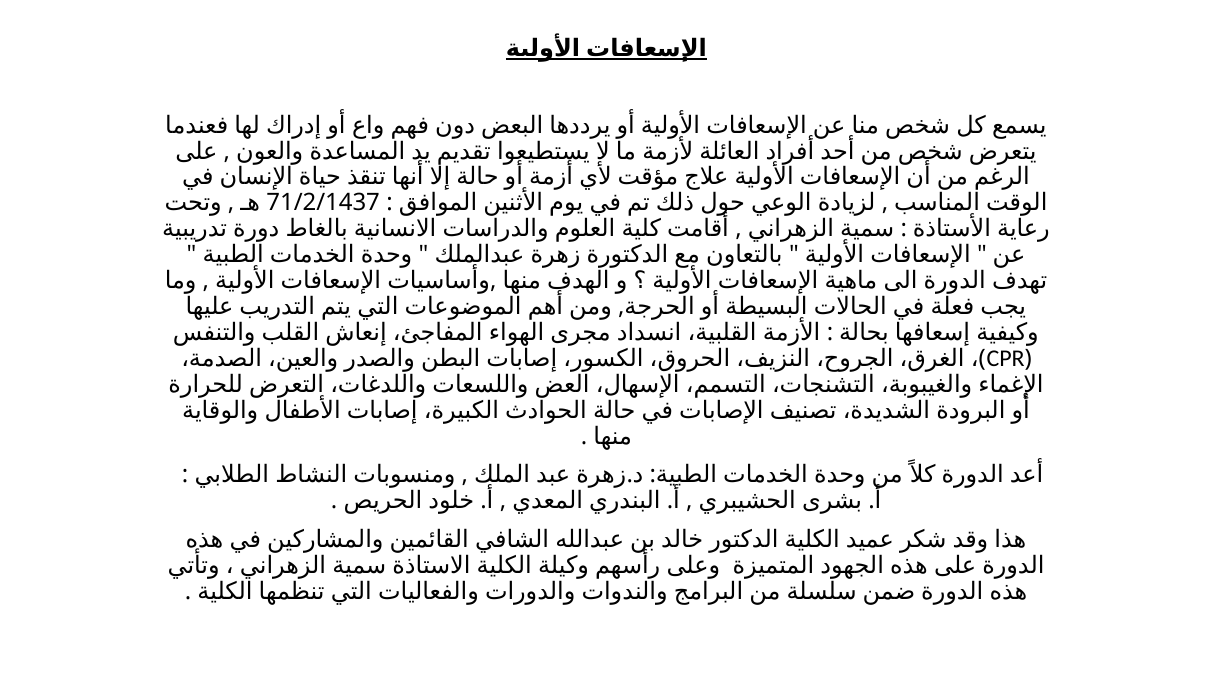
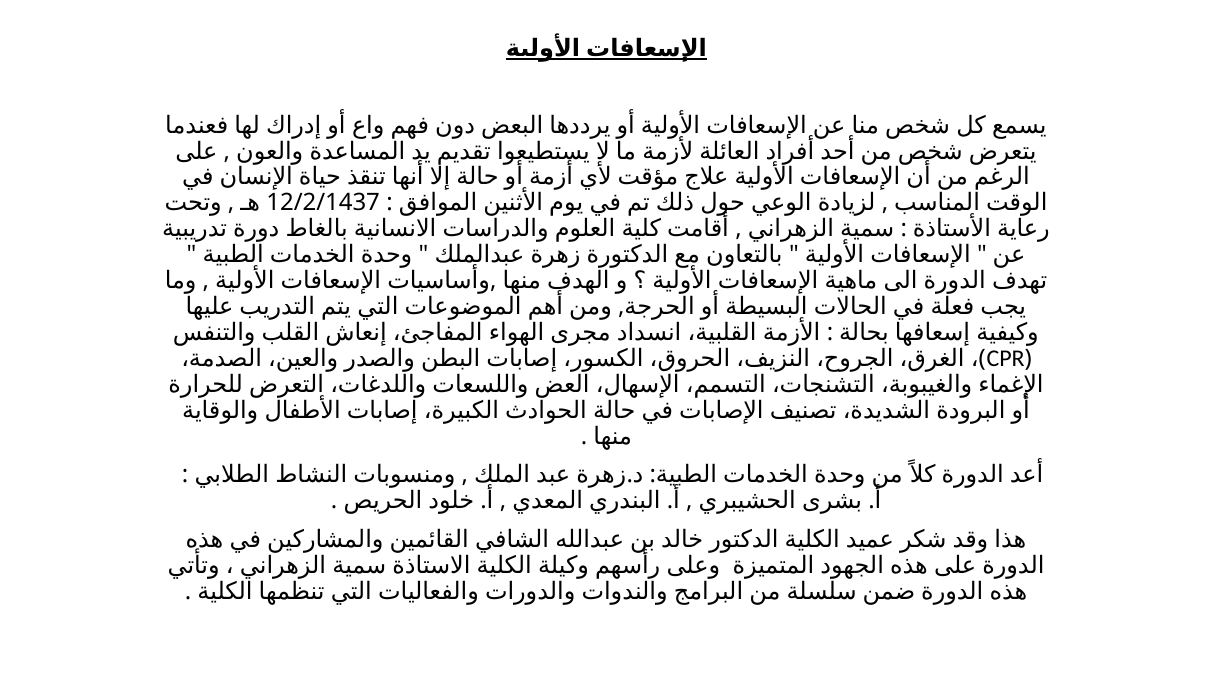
71/2/1437: 71/2/1437 -> 12/2/1437
